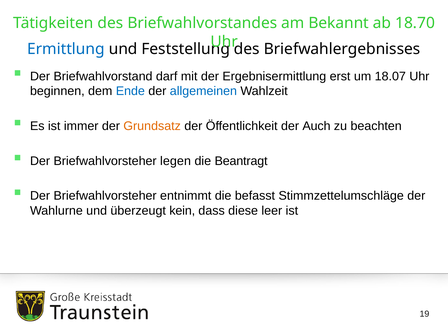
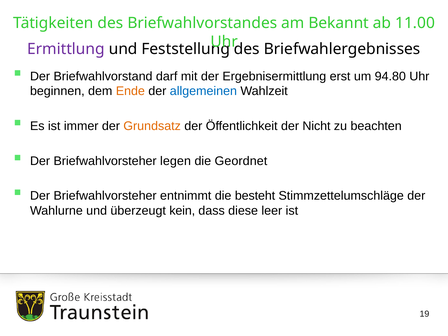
18.70: 18.70 -> 11.00
Ermittlung colour: blue -> purple
18.07: 18.07 -> 94.80
Ende colour: blue -> orange
Auch: Auch -> Nicht
Beantragt: Beantragt -> Geordnet
befasst: befasst -> besteht
